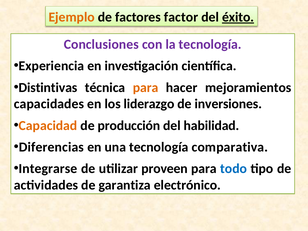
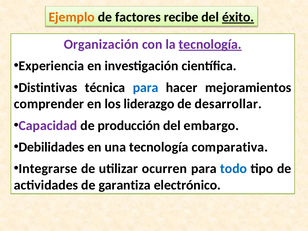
factor: factor -> recibe
Conclusiones: Conclusiones -> Organización
tecnología at (210, 44) underline: none -> present
para at (146, 87) colour: orange -> blue
capacidades: capacidades -> comprender
inversiones: inversiones -> desarrollar
Capacidad colour: orange -> purple
habilidad: habilidad -> embargo
Diferencias: Diferencias -> Debilidades
proveen: proveen -> ocurren
